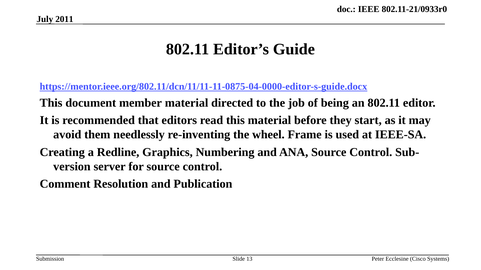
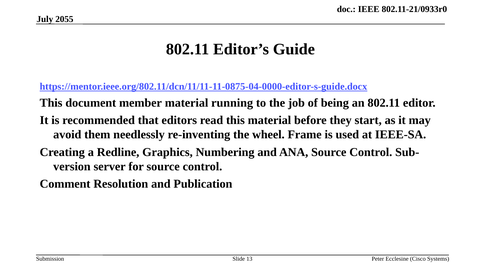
2011: 2011 -> 2055
directed: directed -> running
